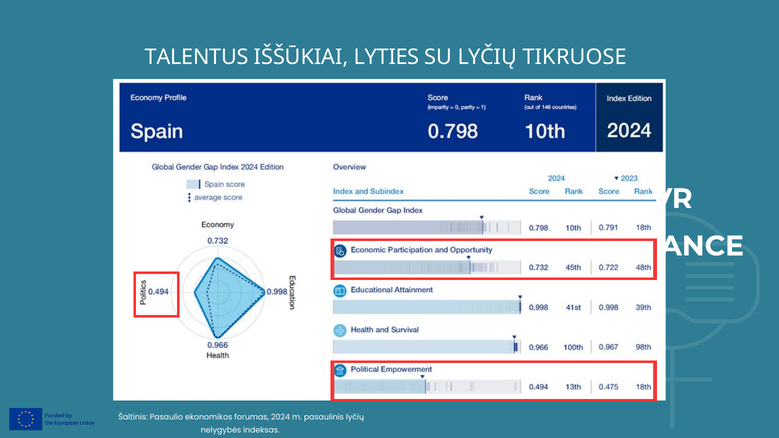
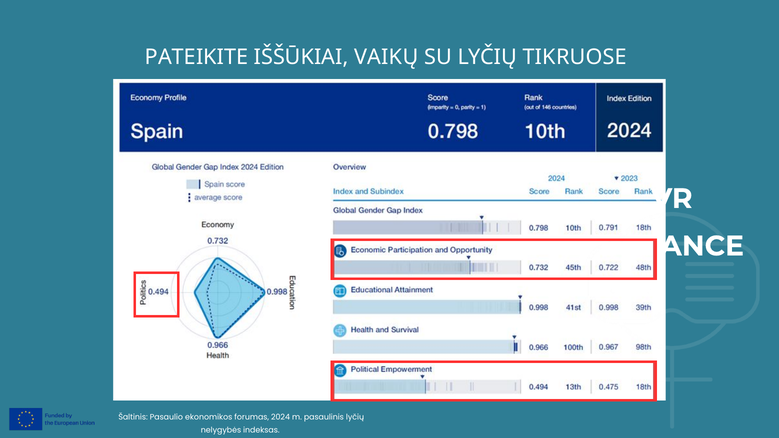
TALENTUS: TALENTUS -> PATEIKITE
LYTIES: LYTIES -> VAIKŲ
